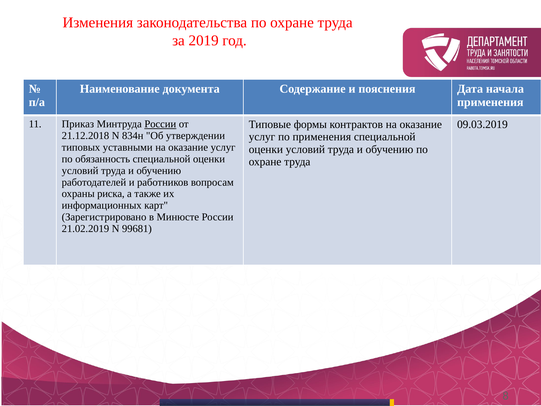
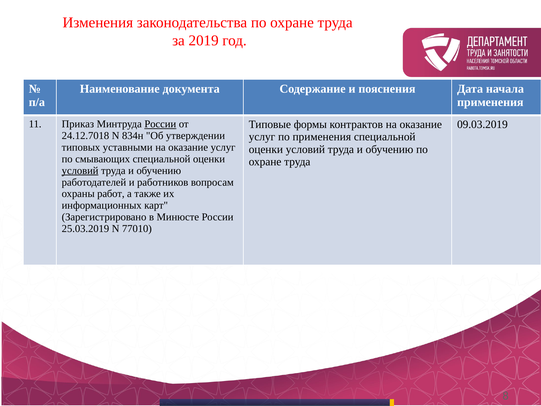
21.12.2018: 21.12.2018 -> 24.12.7018
обязанность: обязанность -> смывающих
условий at (80, 170) underline: none -> present
риска: риска -> работ
21.02.2019: 21.02.2019 -> 25.03.2019
99681: 99681 -> 77010
